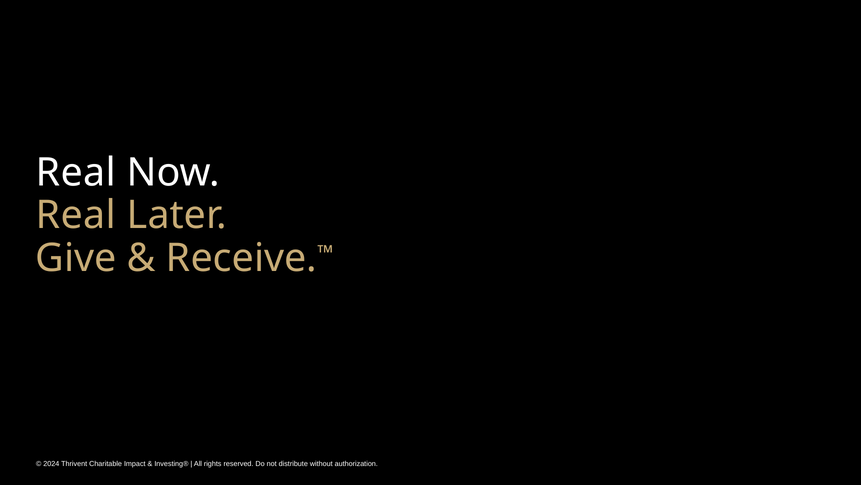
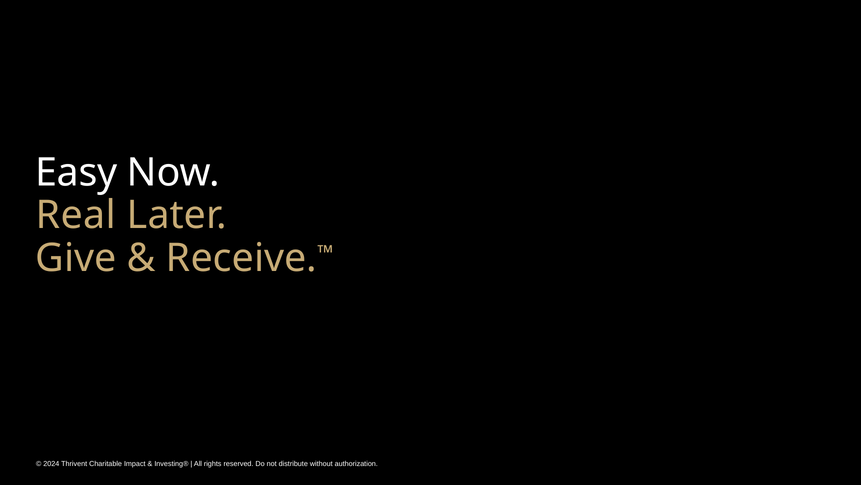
Real at (76, 172): Real -> Easy
